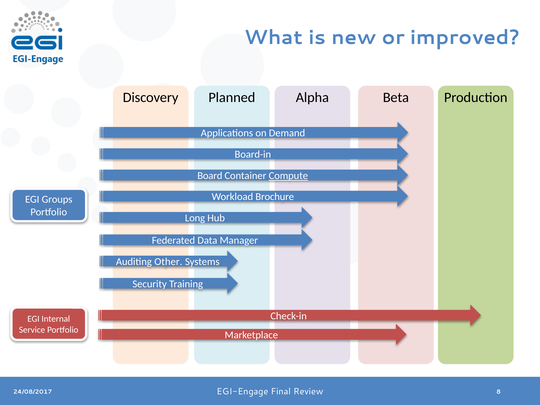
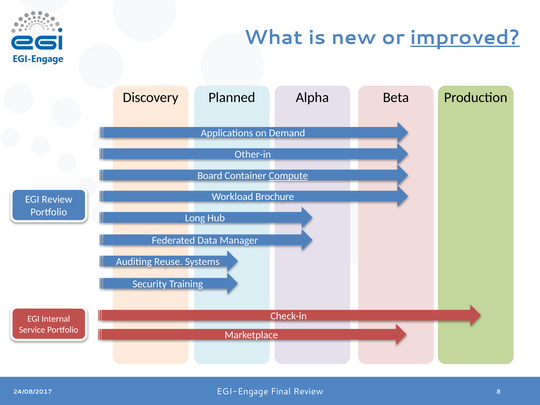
improved underline: none -> present
Board-in: Board-in -> Other-in
EGI Groups: Groups -> Review
Other: Other -> Reuse
